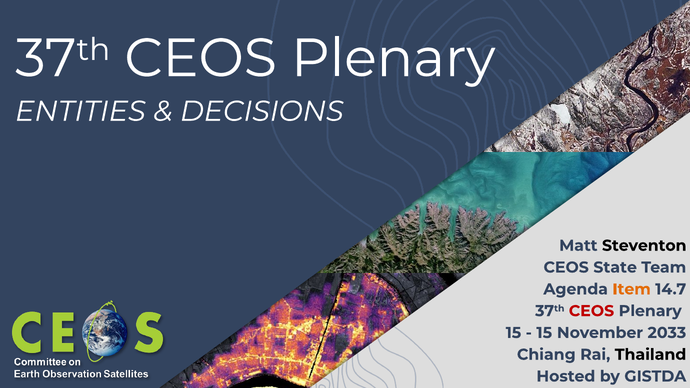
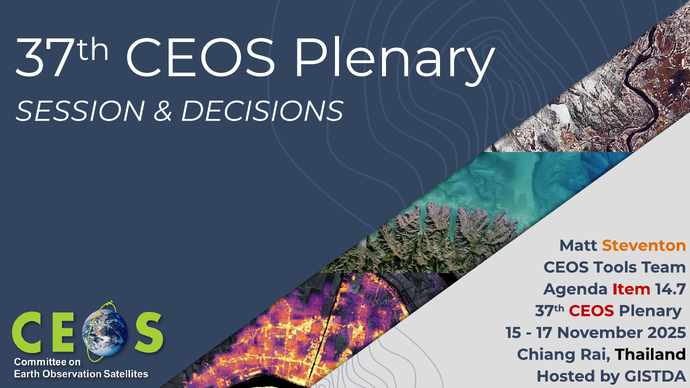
ENTITIES: ENTITIES -> SESSION
Steventon colour: black -> orange
State: State -> Tools
Item colour: orange -> red
15 at (544, 333): 15 -> 17
2033: 2033 -> 2025
